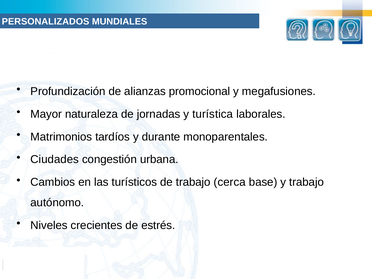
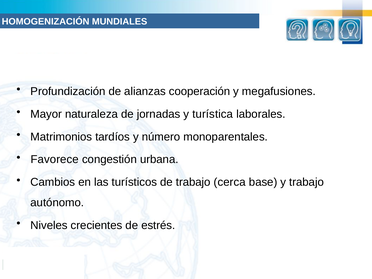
PERSONALIZADOS: PERSONALIZADOS -> HOMOGENIZACIÓN
promocional: promocional -> cooperación
durante: durante -> número
Ciudades: Ciudades -> Favorece
